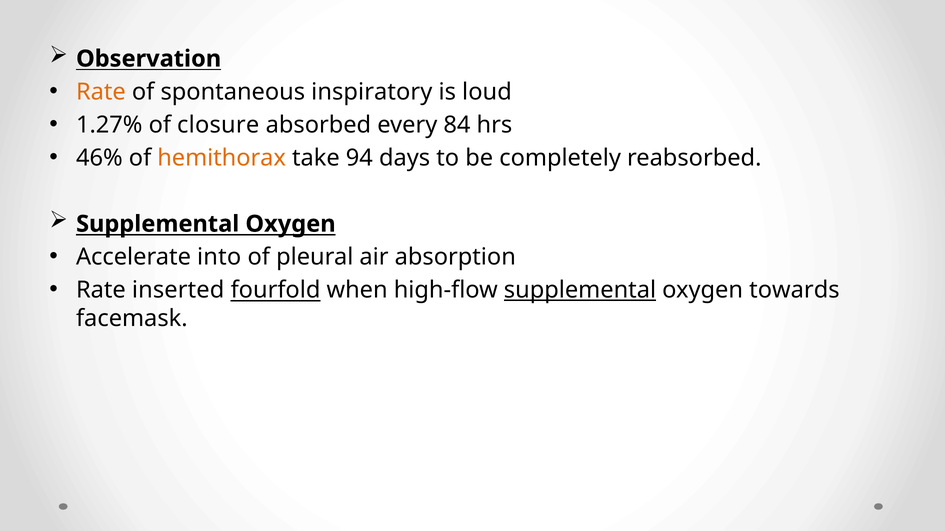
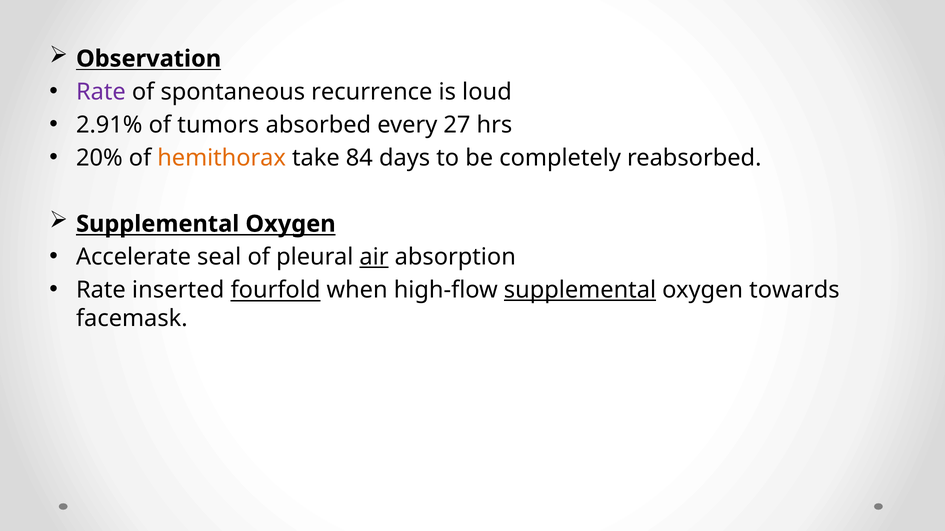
Rate at (101, 92) colour: orange -> purple
inspiratory: inspiratory -> recurrence
1.27%: 1.27% -> 2.91%
closure: closure -> tumors
84: 84 -> 27
46%: 46% -> 20%
94: 94 -> 84
into: into -> seal
air underline: none -> present
